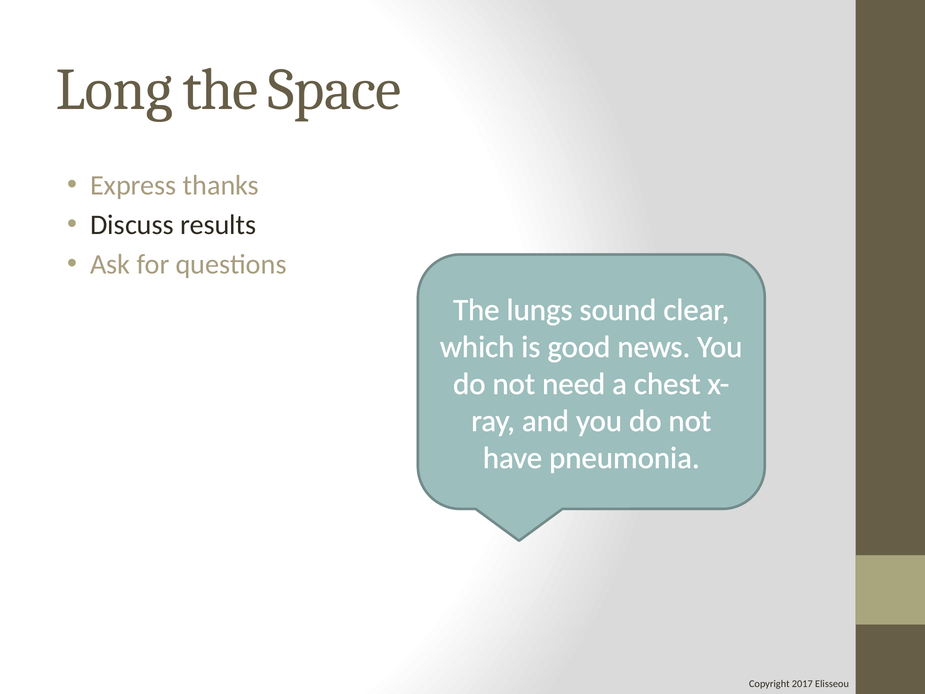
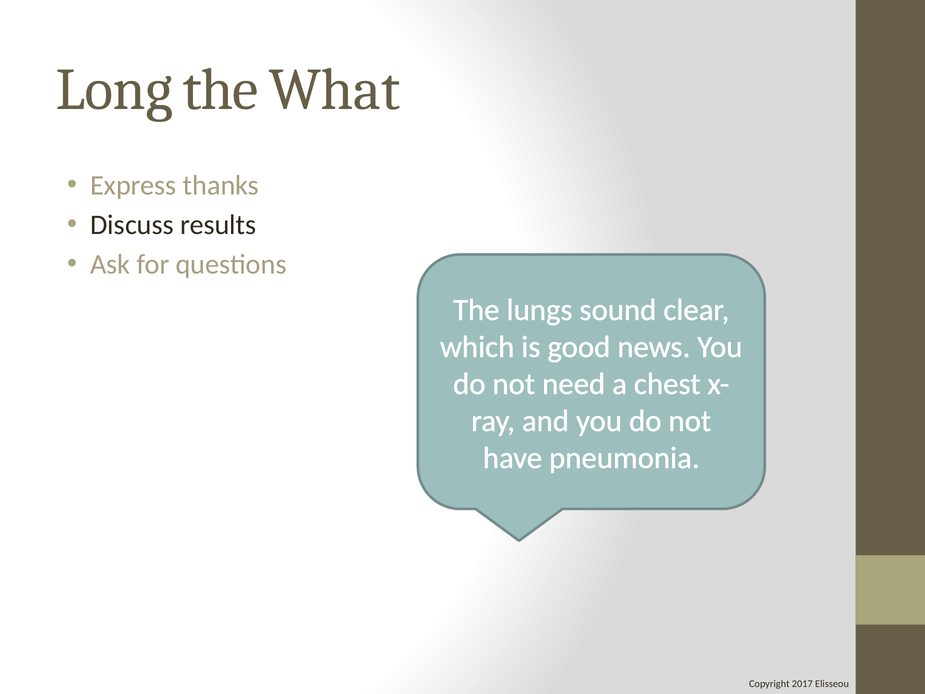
Space: Space -> What
